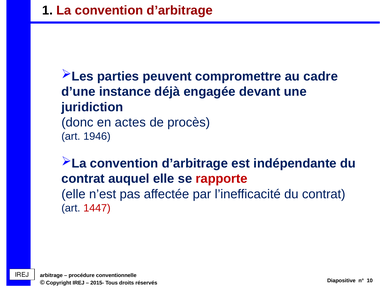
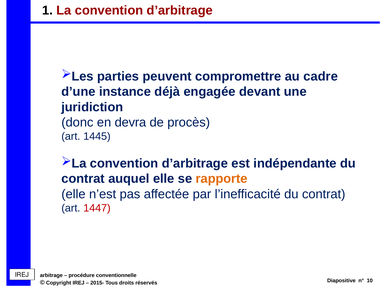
actes: actes -> devra
1946: 1946 -> 1445
rapporte colour: red -> orange
